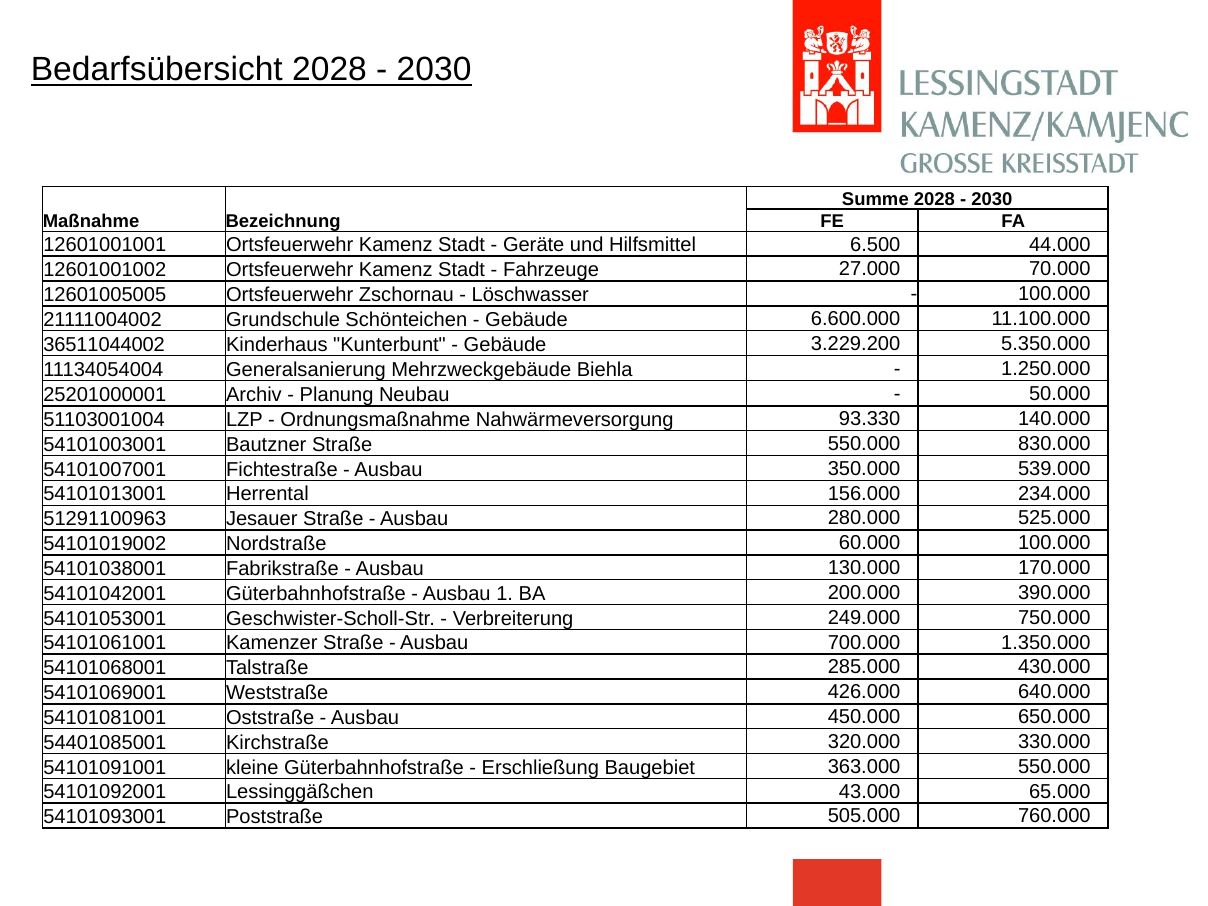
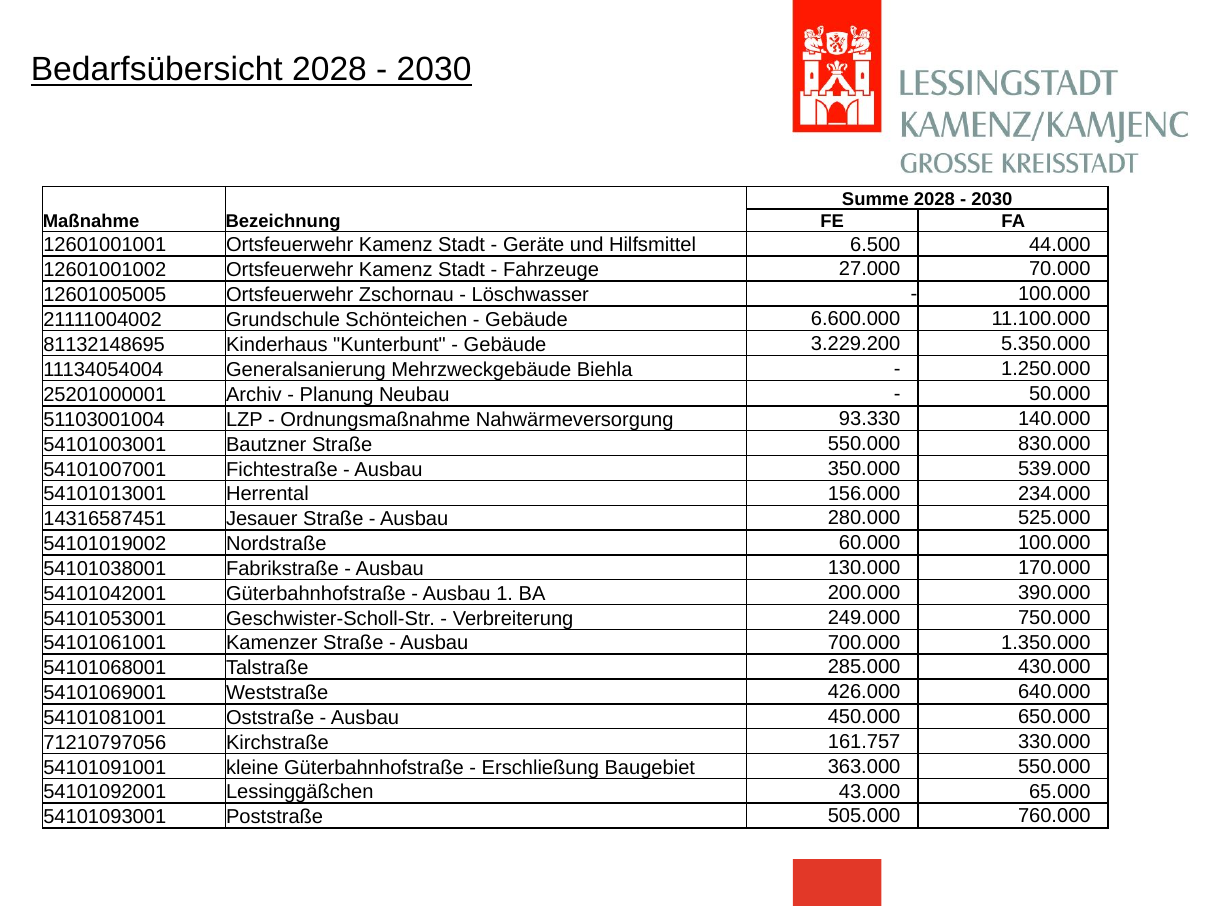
36511044002: 36511044002 -> 81132148695
51291100963: 51291100963 -> 14316587451
54401085001: 54401085001 -> 71210797056
320.000: 320.000 -> 161.757
